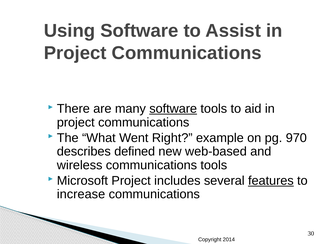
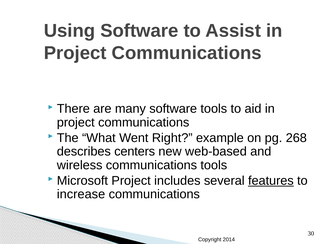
software at (173, 109) underline: present -> none
970: 970 -> 268
defined: defined -> centers
